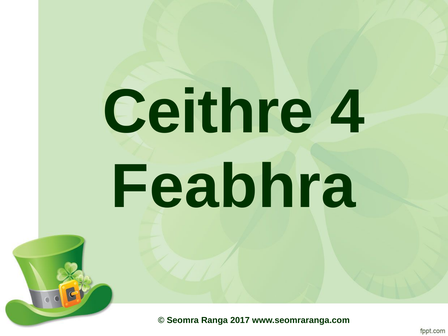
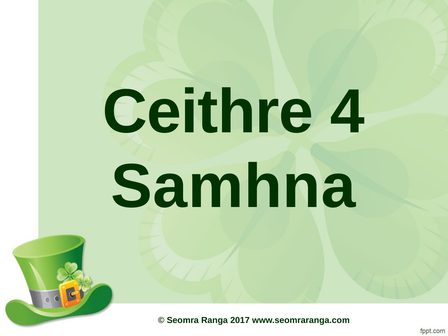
Feabhra: Feabhra -> Samhna
